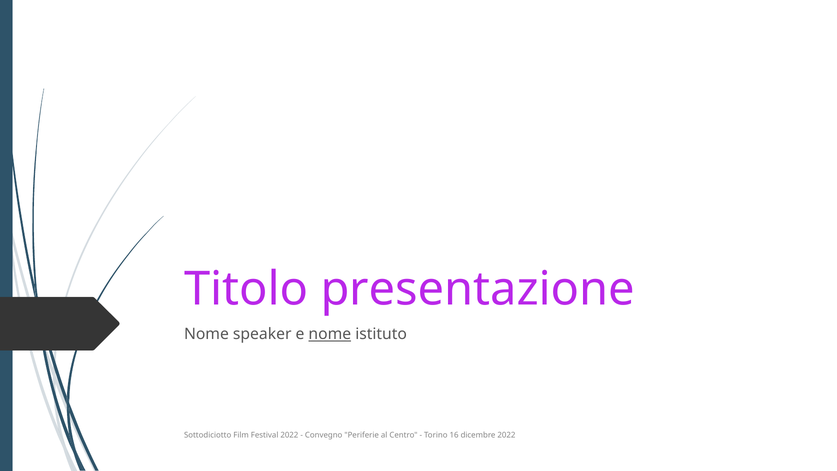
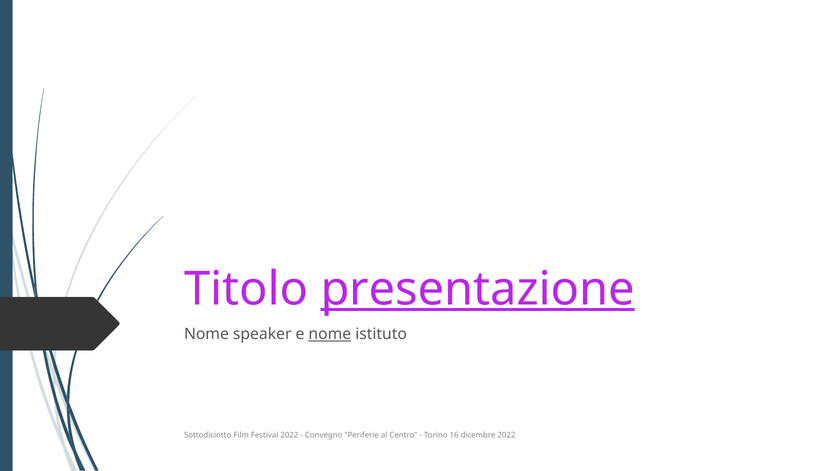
presentazione underline: none -> present
